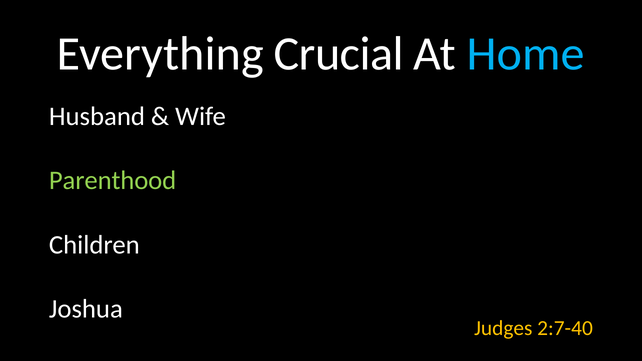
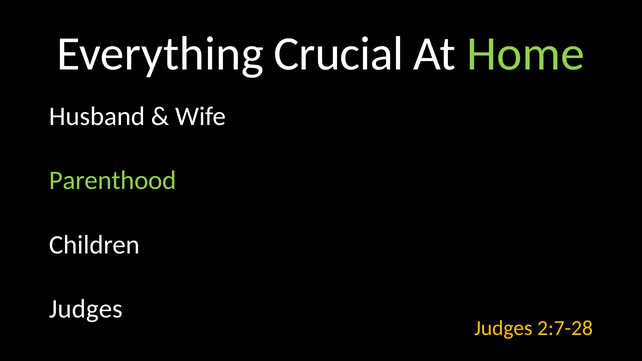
Home colour: light blue -> light green
Joshua at (86, 309): Joshua -> Judges
2:7-40: 2:7-40 -> 2:7-28
